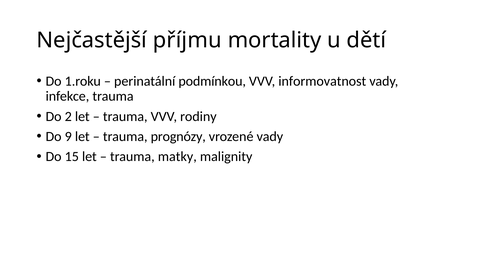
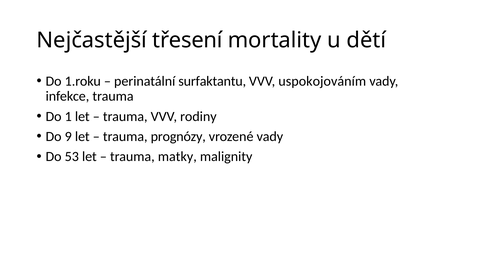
příjmu: příjmu -> třesení
podmínkou: podmínkou -> surfaktantu
informovatnost: informovatnost -> uspokojováním
2: 2 -> 1
15: 15 -> 53
